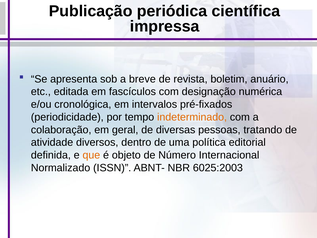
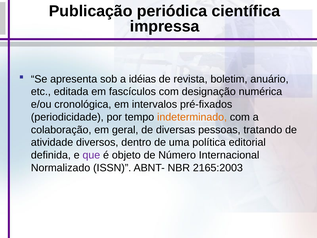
breve: breve -> idéias
que colour: orange -> purple
6025:2003: 6025:2003 -> 2165:2003
